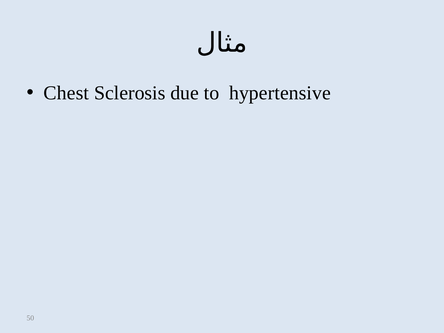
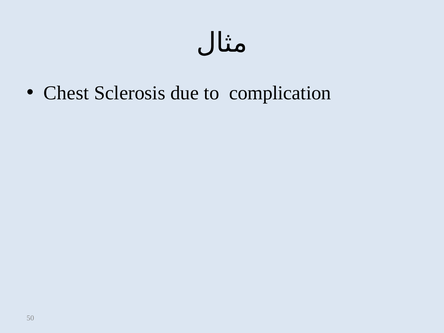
hypertensive: hypertensive -> complication
